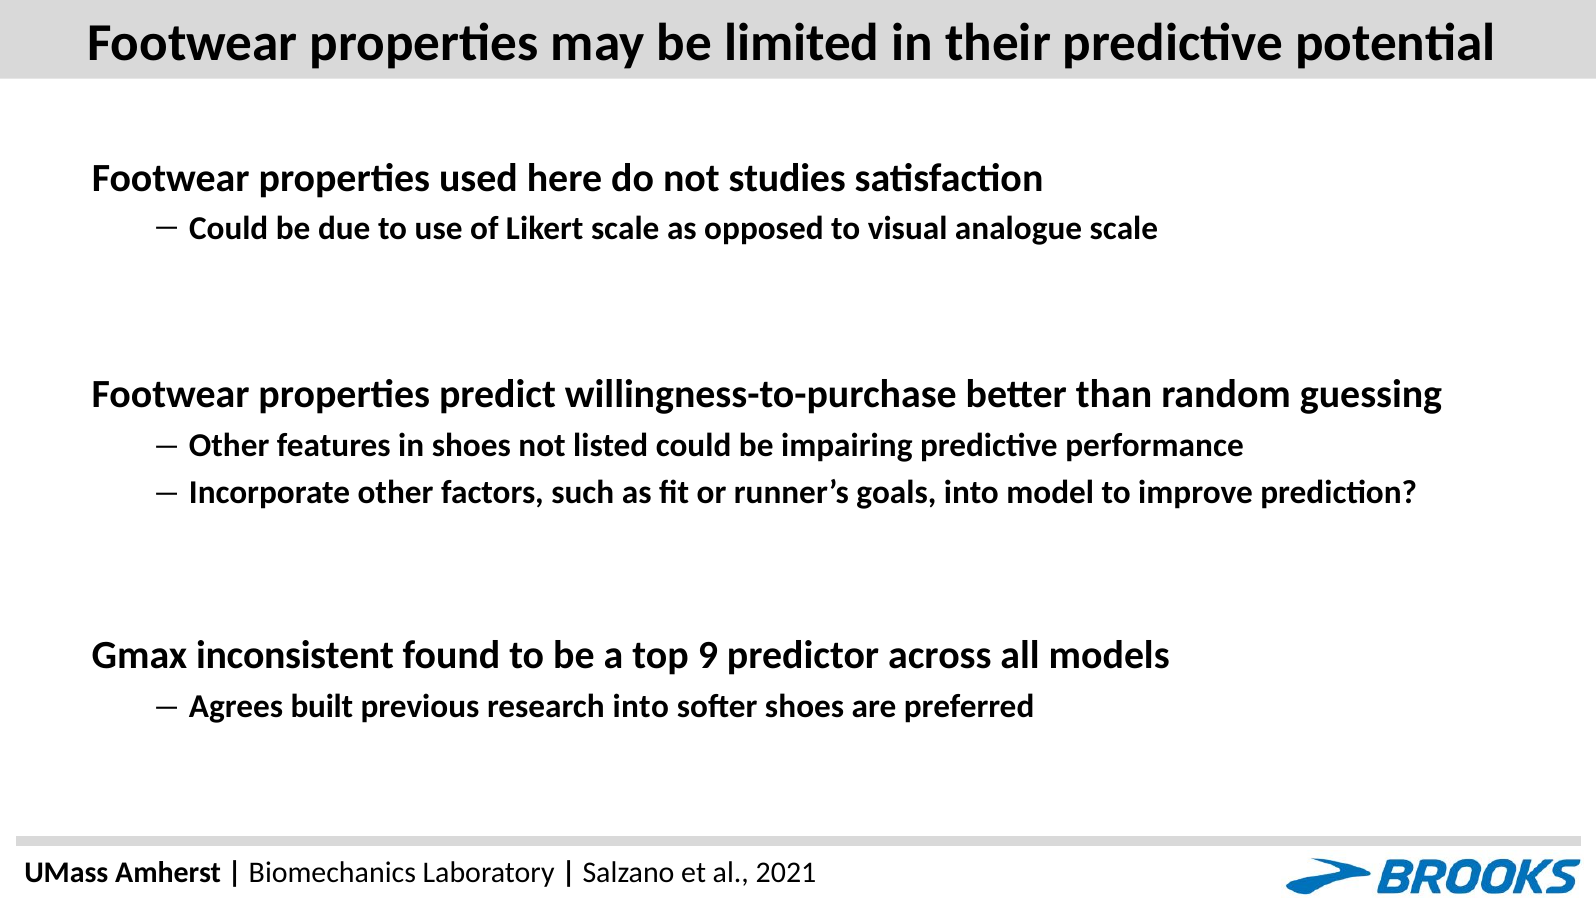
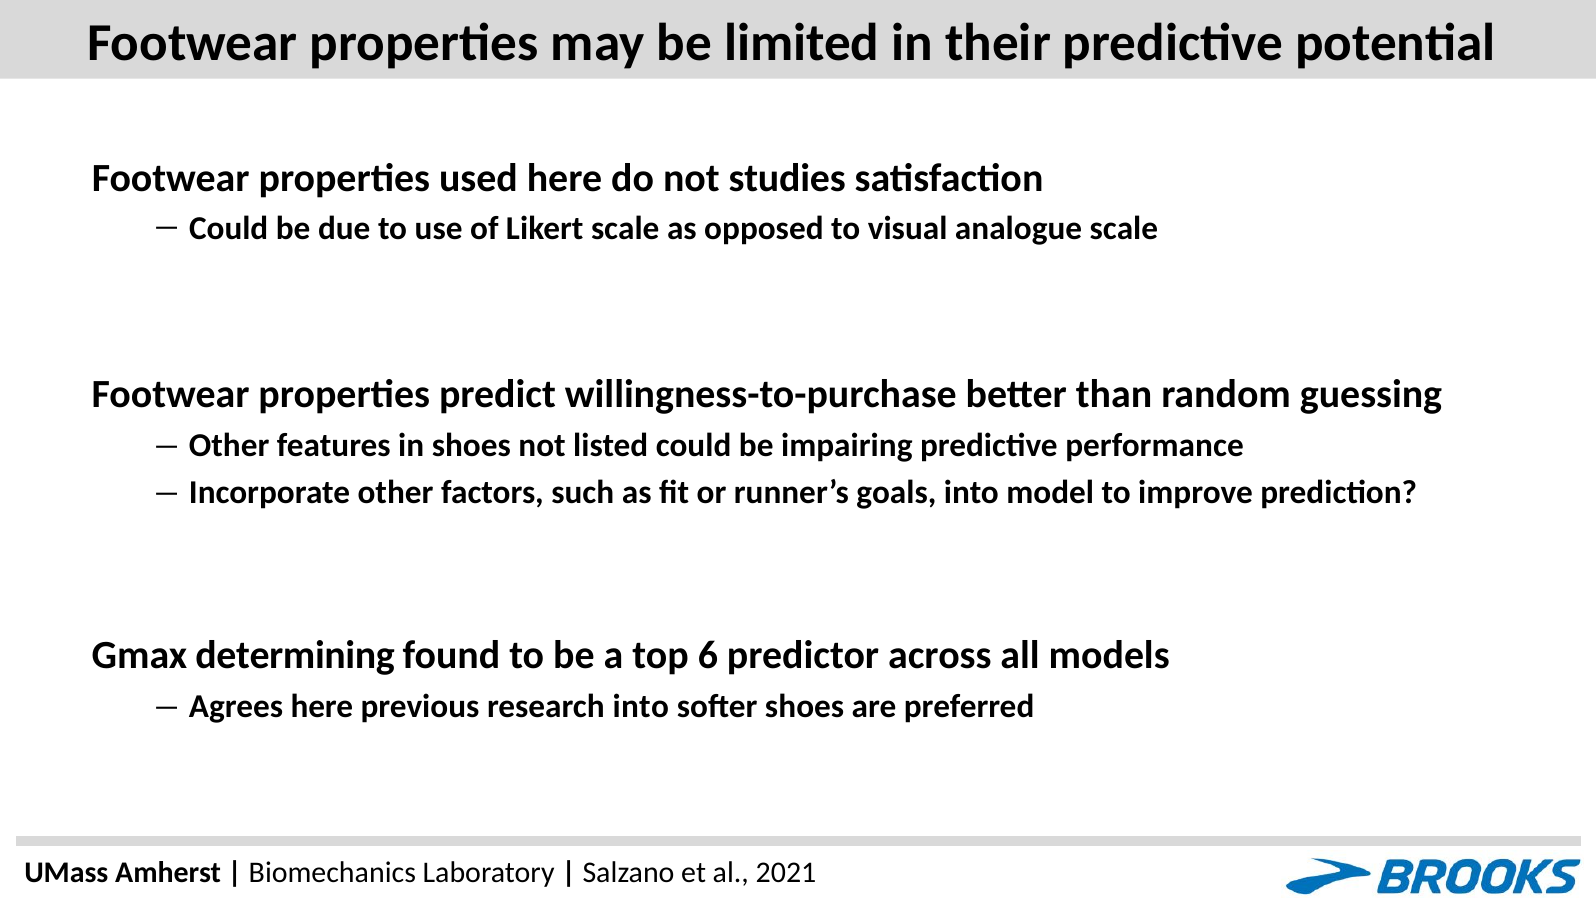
inconsistent: inconsistent -> determining
9: 9 -> 6
built at (322, 706): built -> here
